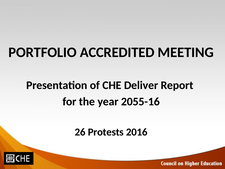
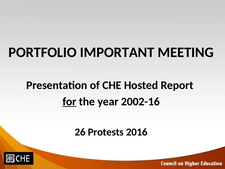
ACCREDITED: ACCREDITED -> IMPORTANT
Deliver: Deliver -> Hosted
for underline: none -> present
2055-16: 2055-16 -> 2002-16
